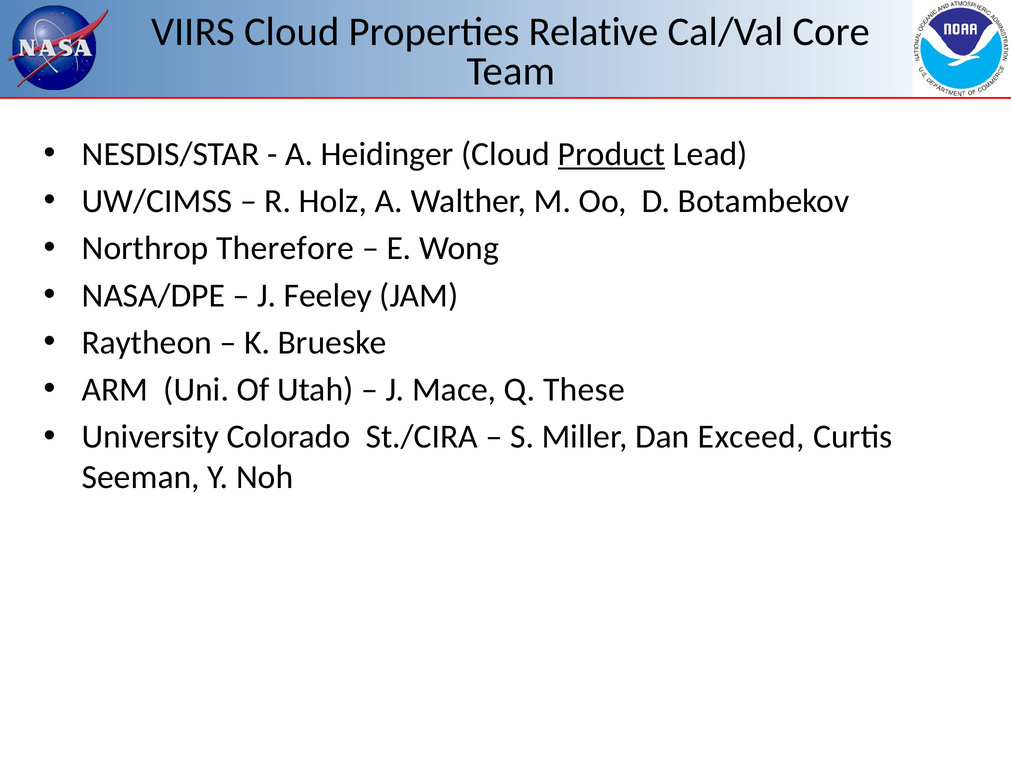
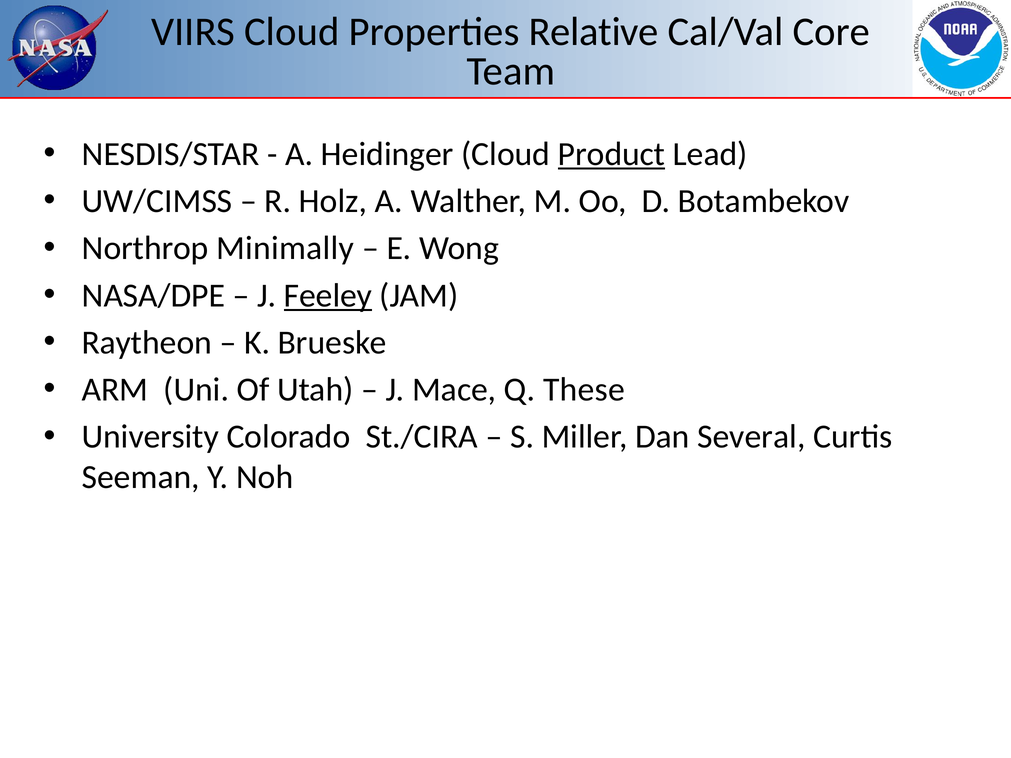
Therefore: Therefore -> Minimally
Feeley underline: none -> present
Exceed: Exceed -> Several
